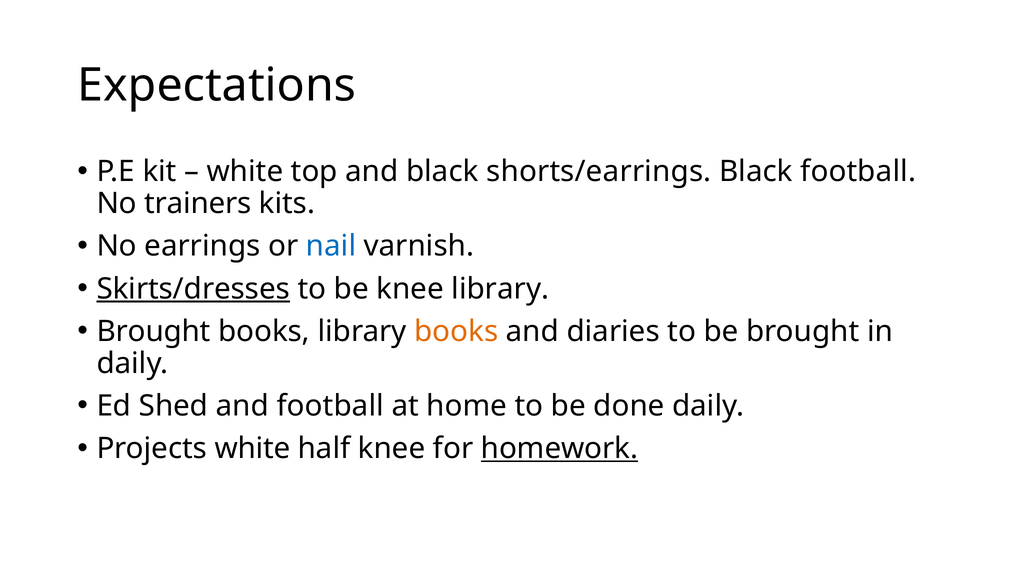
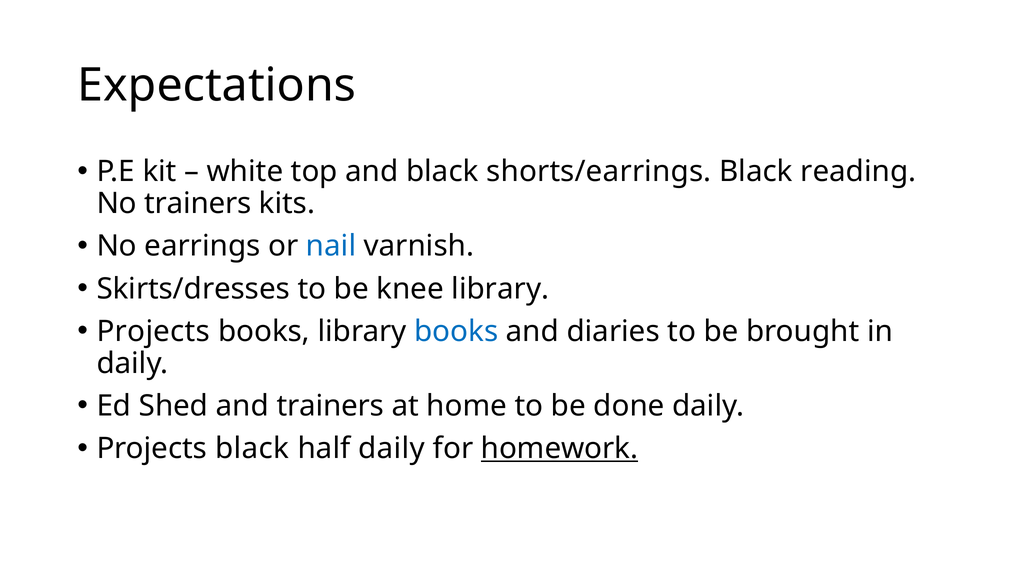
Black football: football -> reading
Skirts/dresses underline: present -> none
Brought at (154, 332): Brought -> Projects
books at (456, 332) colour: orange -> blue
and football: football -> trainers
Projects white: white -> black
half knee: knee -> daily
